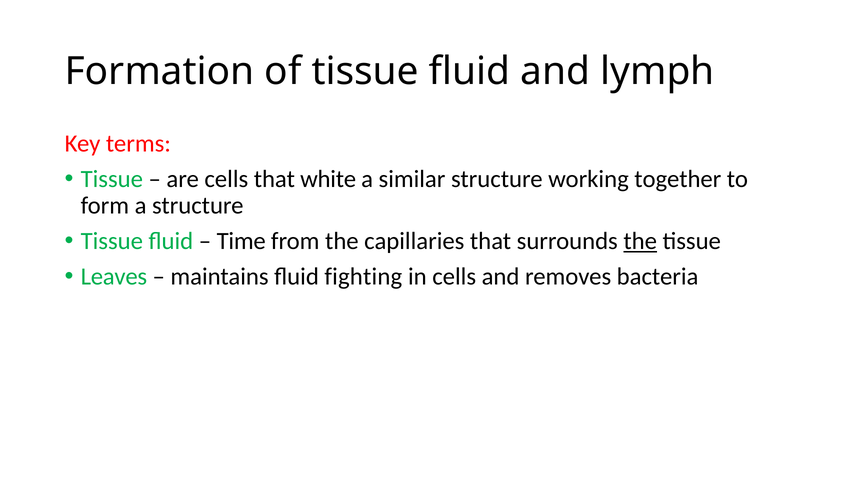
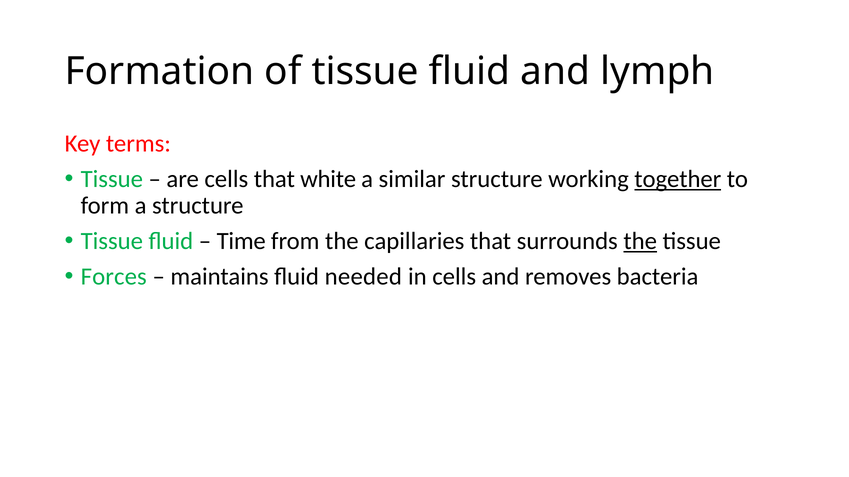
together underline: none -> present
Leaves: Leaves -> Forces
fighting: fighting -> needed
